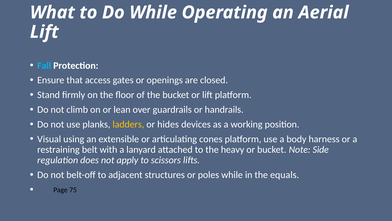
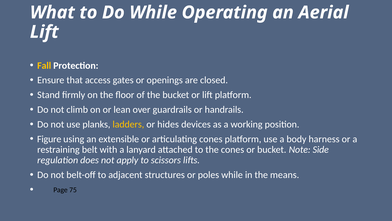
Fall colour: light blue -> yellow
Visual: Visual -> Figure
the heavy: heavy -> cones
equals: equals -> means
